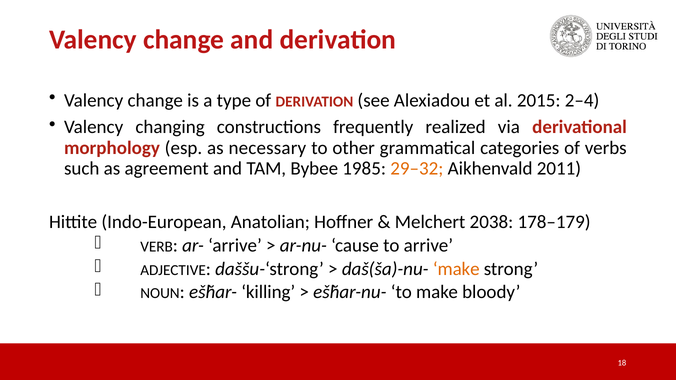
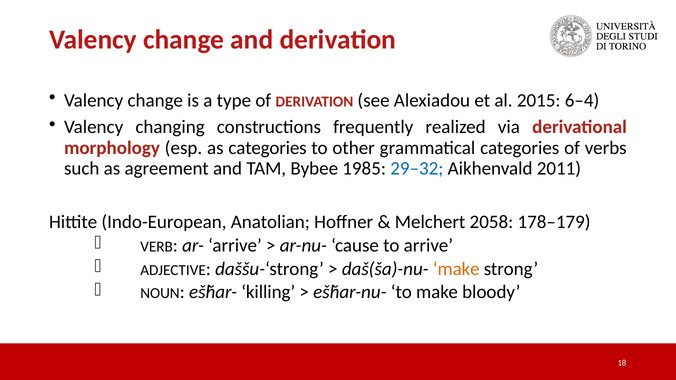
2–4: 2–4 -> 6–4
as necessary: necessary -> categories
29–32 colour: orange -> blue
2038: 2038 -> 2058
